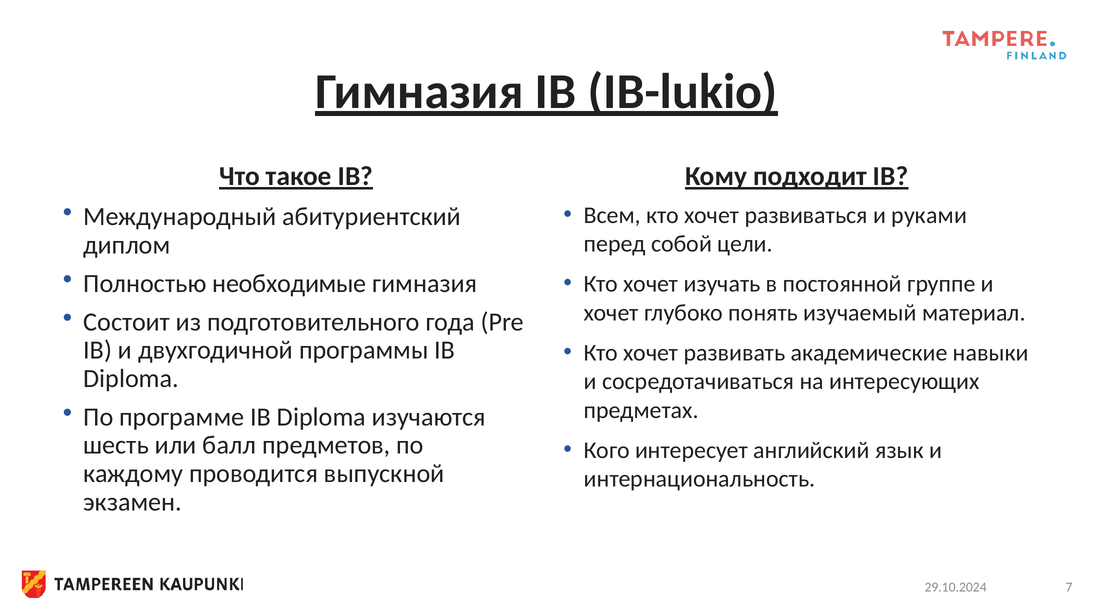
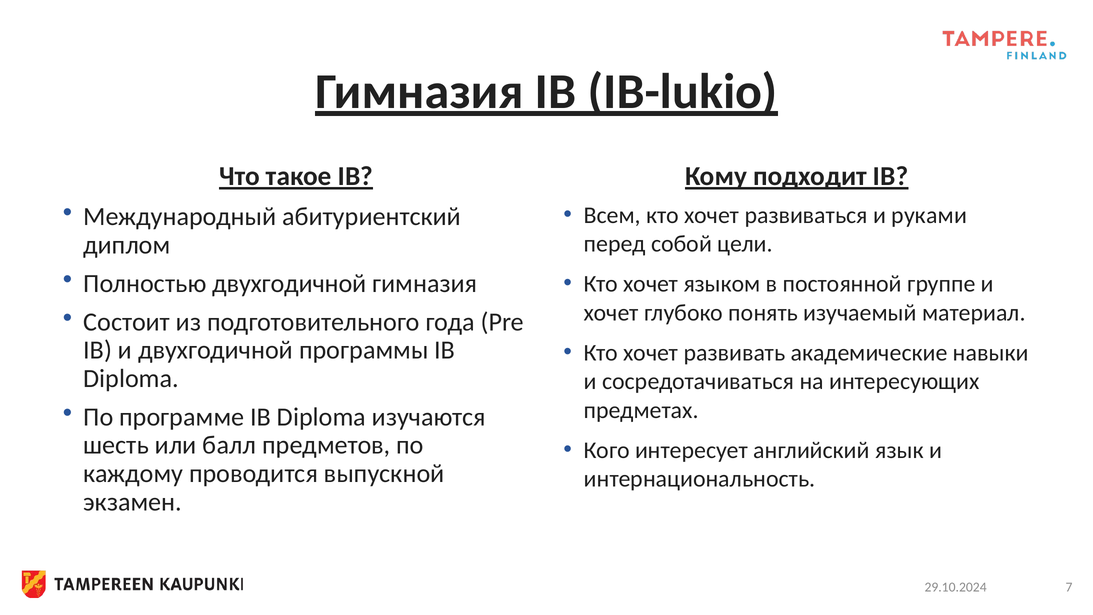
Полностью необходимые: необходимые -> двухгодичной
изучать: изучать -> языком
